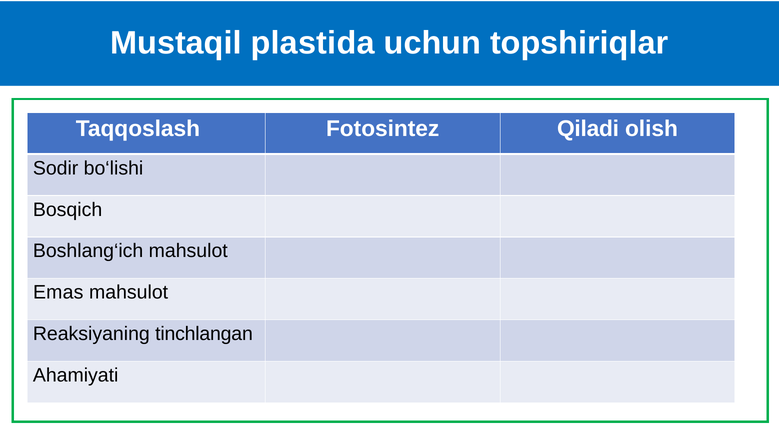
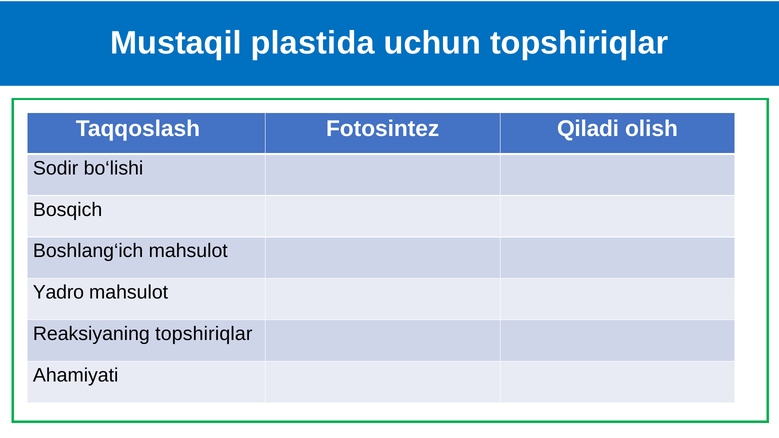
Emas: Emas -> Yadro
Reaksiyaning tinchlangan: tinchlangan -> topshiriqlar
